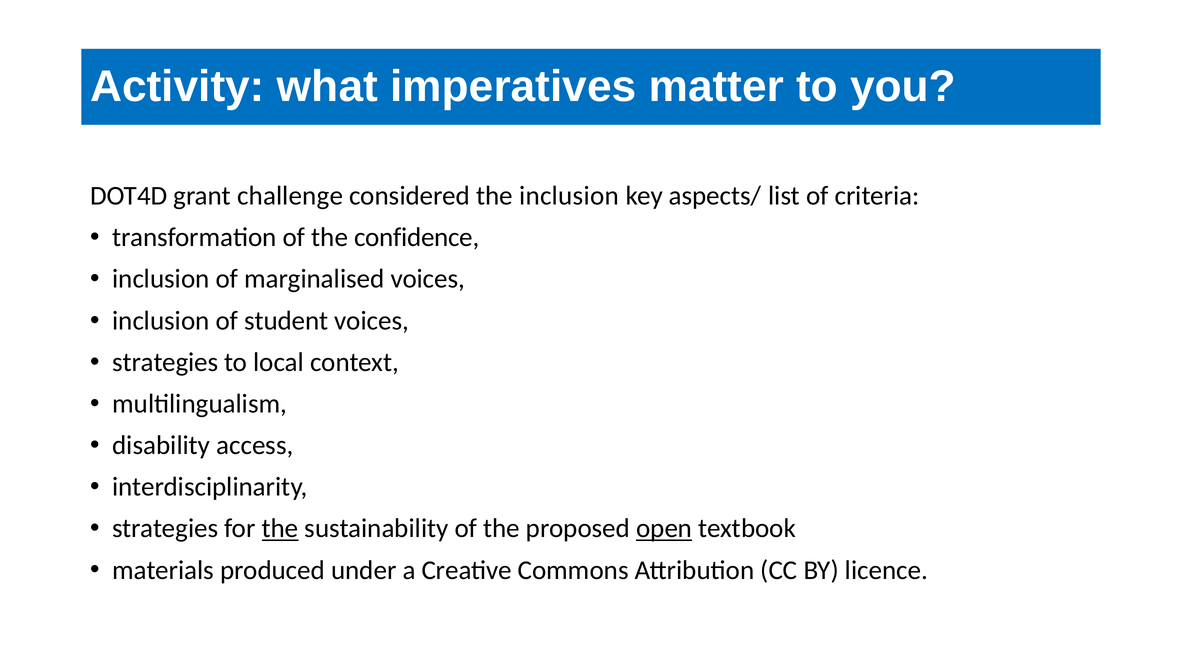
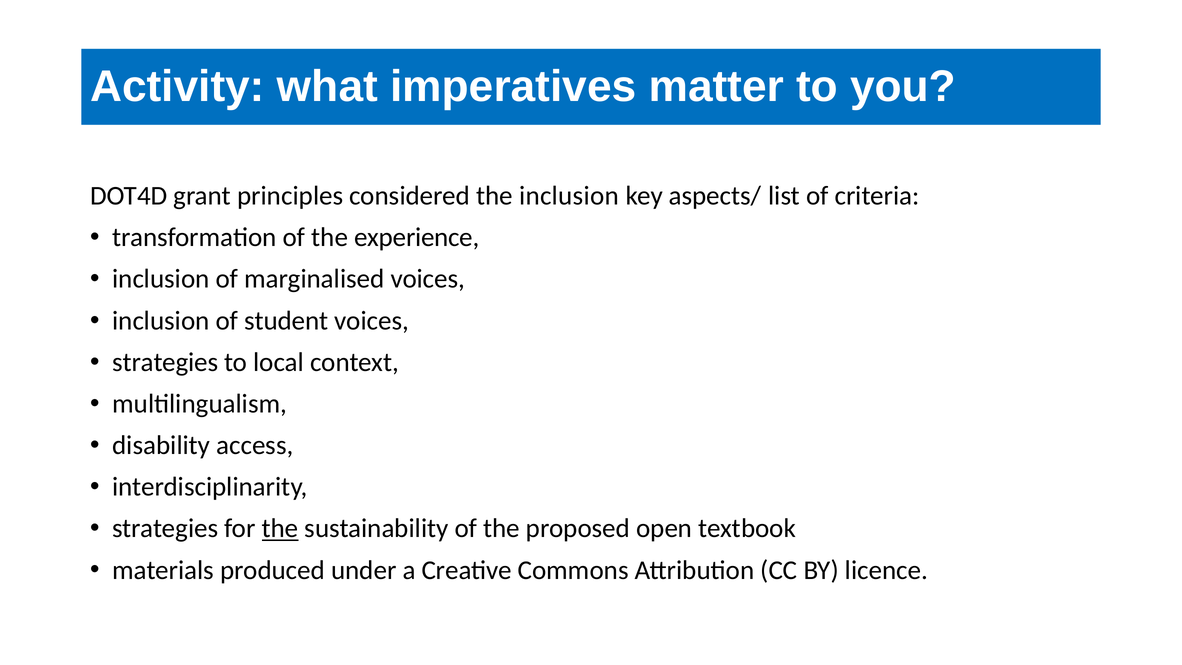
challenge: challenge -> principles
confidence: confidence -> experience
open underline: present -> none
